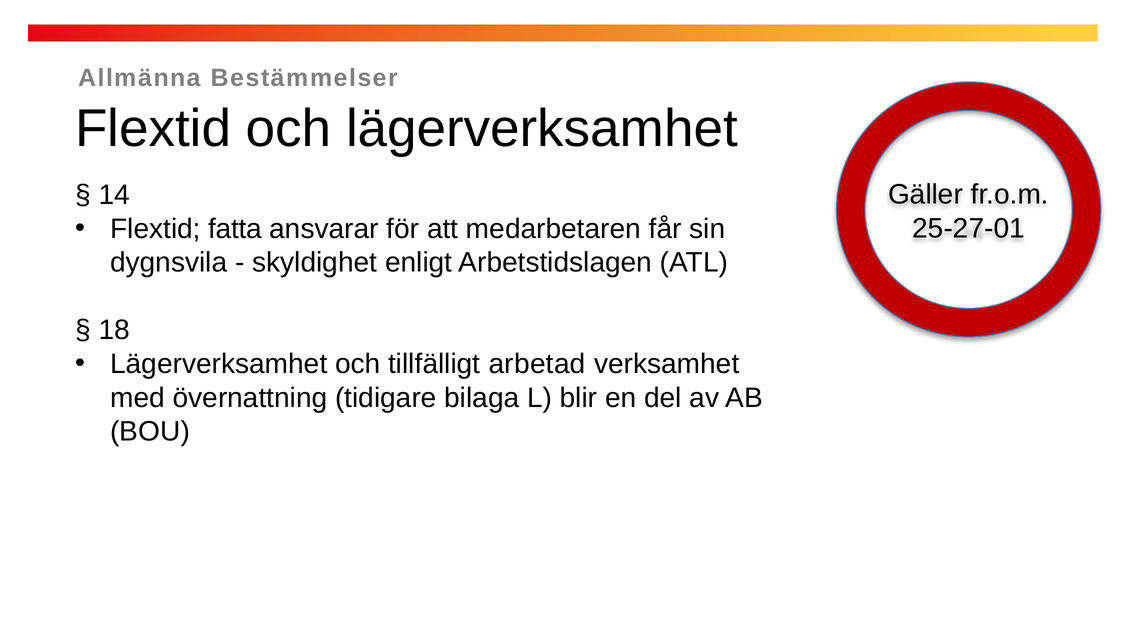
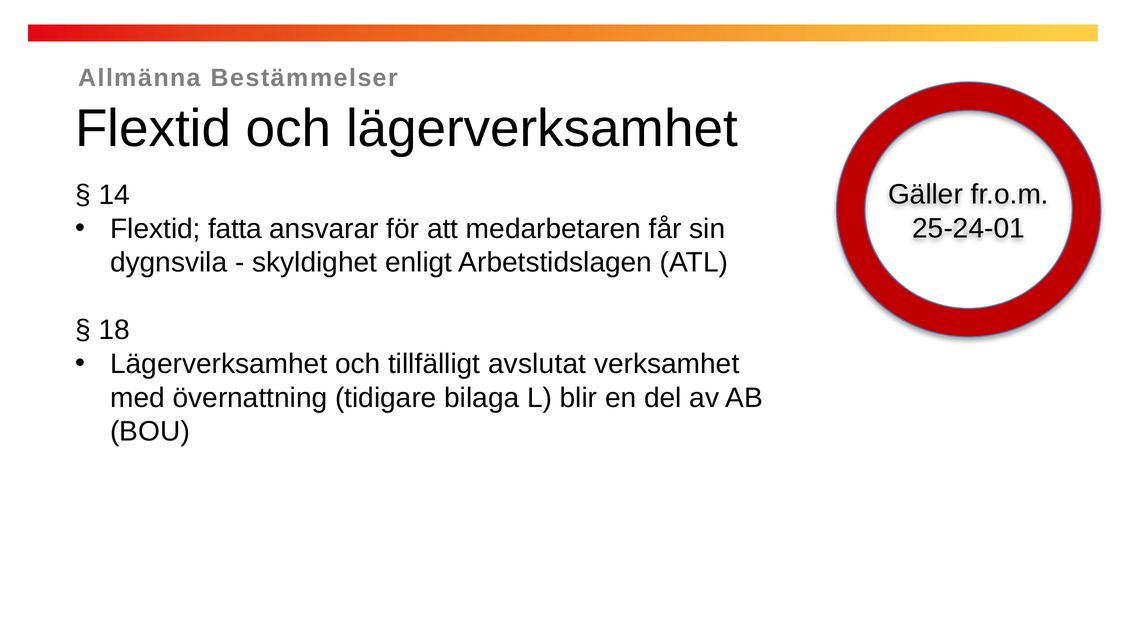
25-27-01: 25-27-01 -> 25-24-01
arbetad: arbetad -> avslutat
